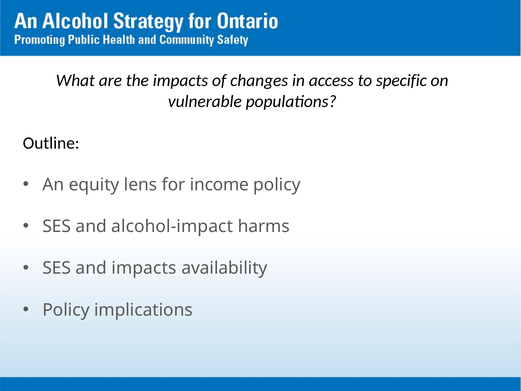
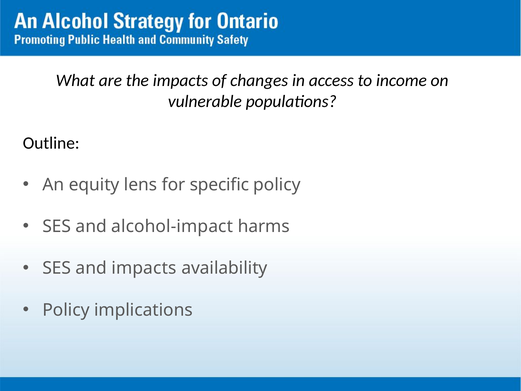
specific: specific -> income
income: income -> specific
